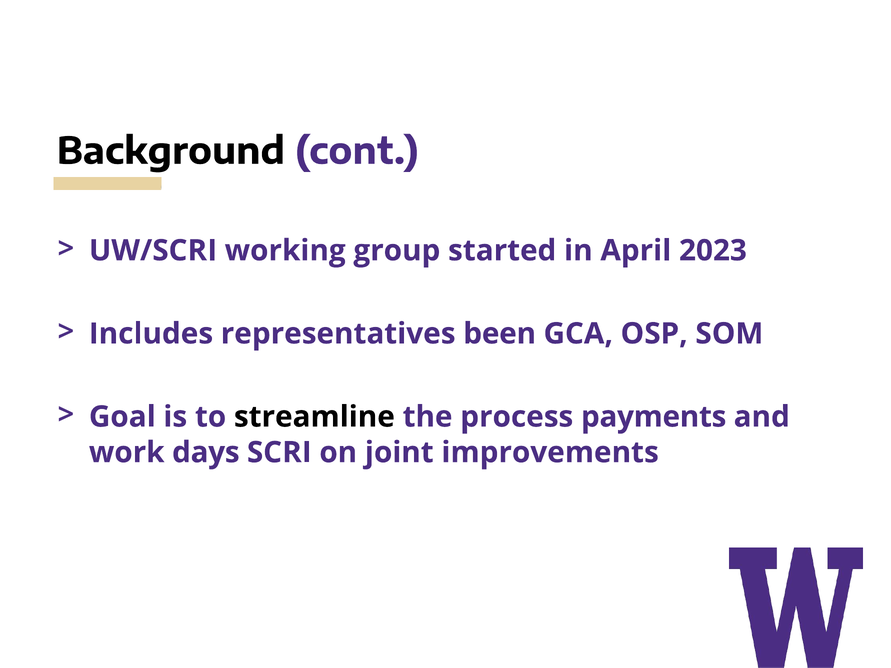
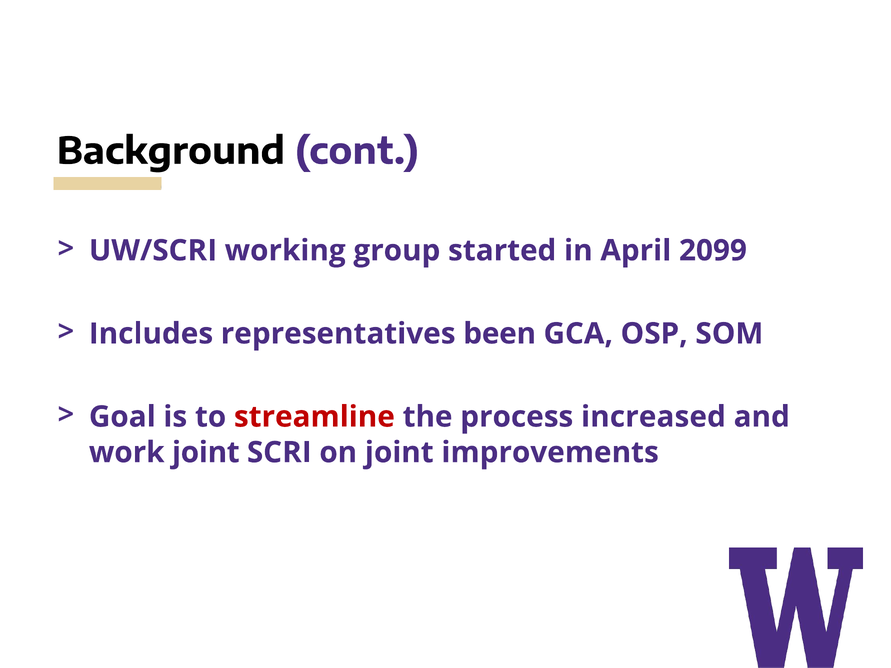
2023: 2023 -> 2099
streamline colour: black -> red
payments: payments -> increased
work days: days -> joint
